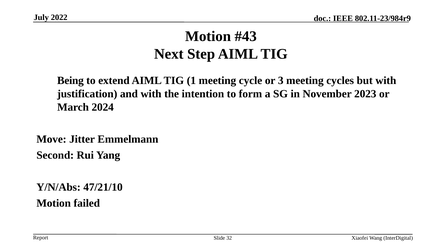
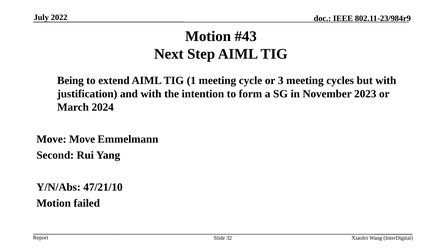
Move Jitter: Jitter -> Move
